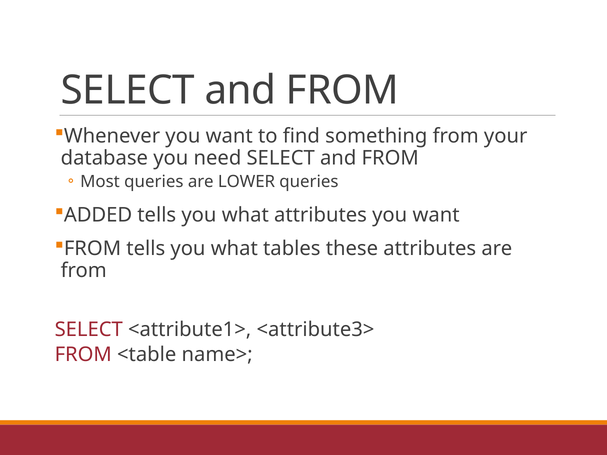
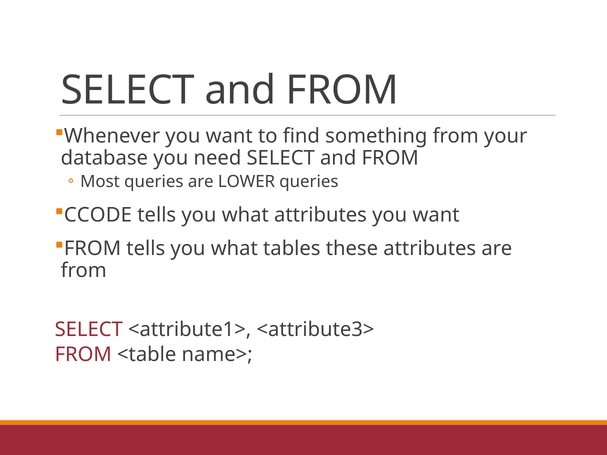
ADDED: ADDED -> CCODE
